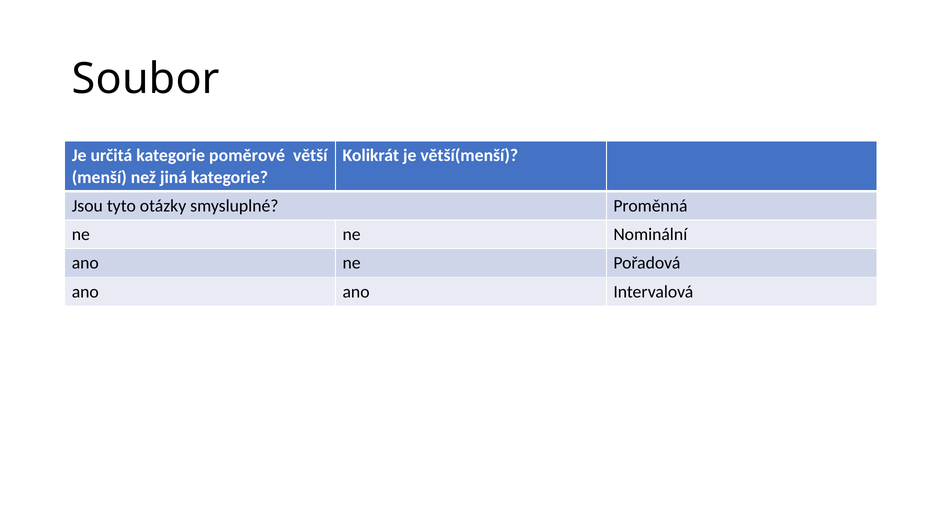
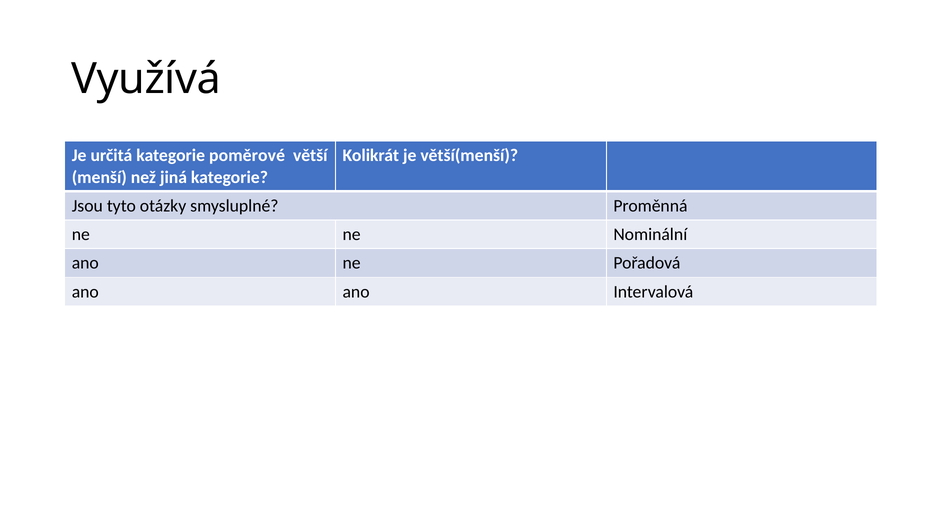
Soubor: Soubor -> Využívá
